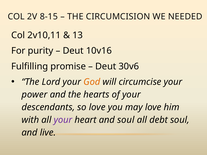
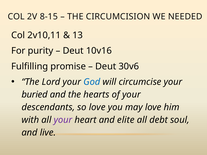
God colour: orange -> blue
power: power -> buried
and soul: soul -> elite
